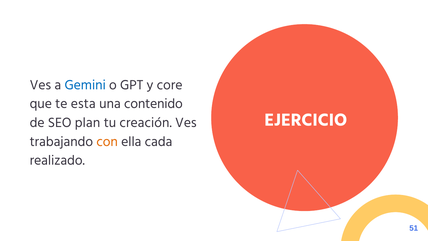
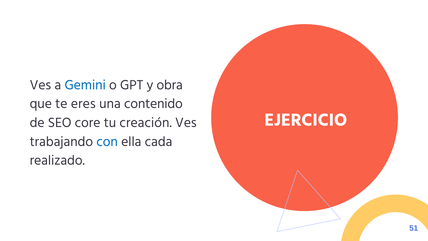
core: core -> obra
esta: esta -> eres
plan: plan -> core
con colour: orange -> blue
